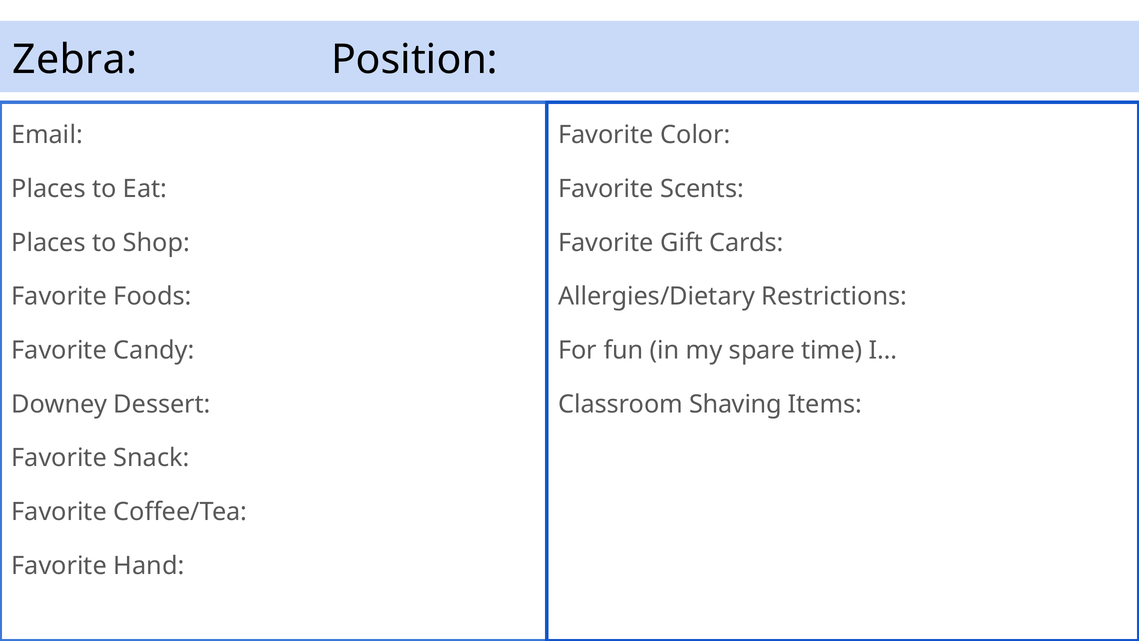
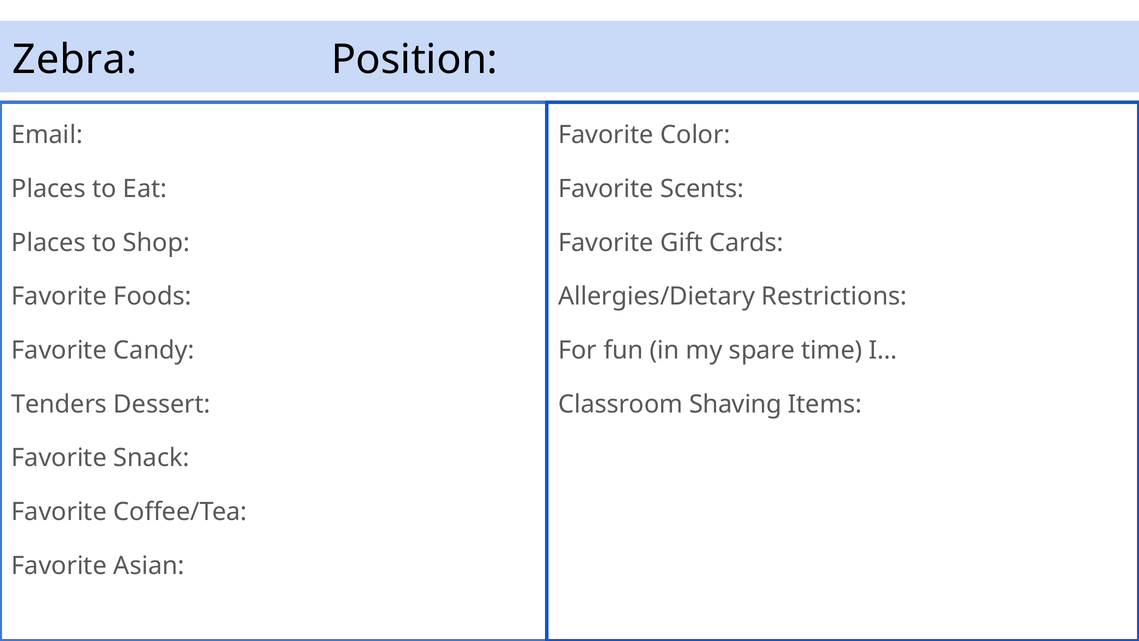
Downey: Downey -> Tenders
Hand: Hand -> Asian
